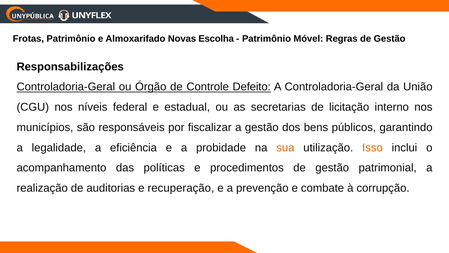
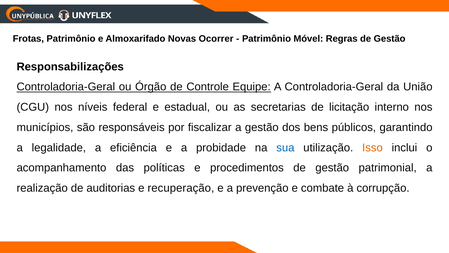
Escolha: Escolha -> Ocorrer
Defeito: Defeito -> Equipe
sua colour: orange -> blue
